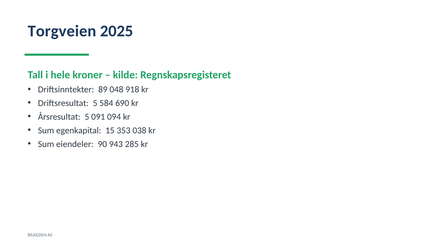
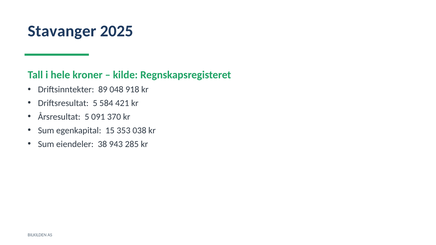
Torgveien: Torgveien -> Stavanger
690: 690 -> 421
094: 094 -> 370
90: 90 -> 38
